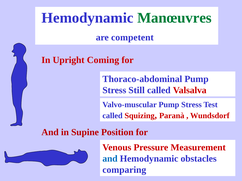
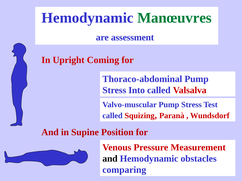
competent: competent -> assessment
Still: Still -> Into
and at (110, 159) colour: blue -> black
